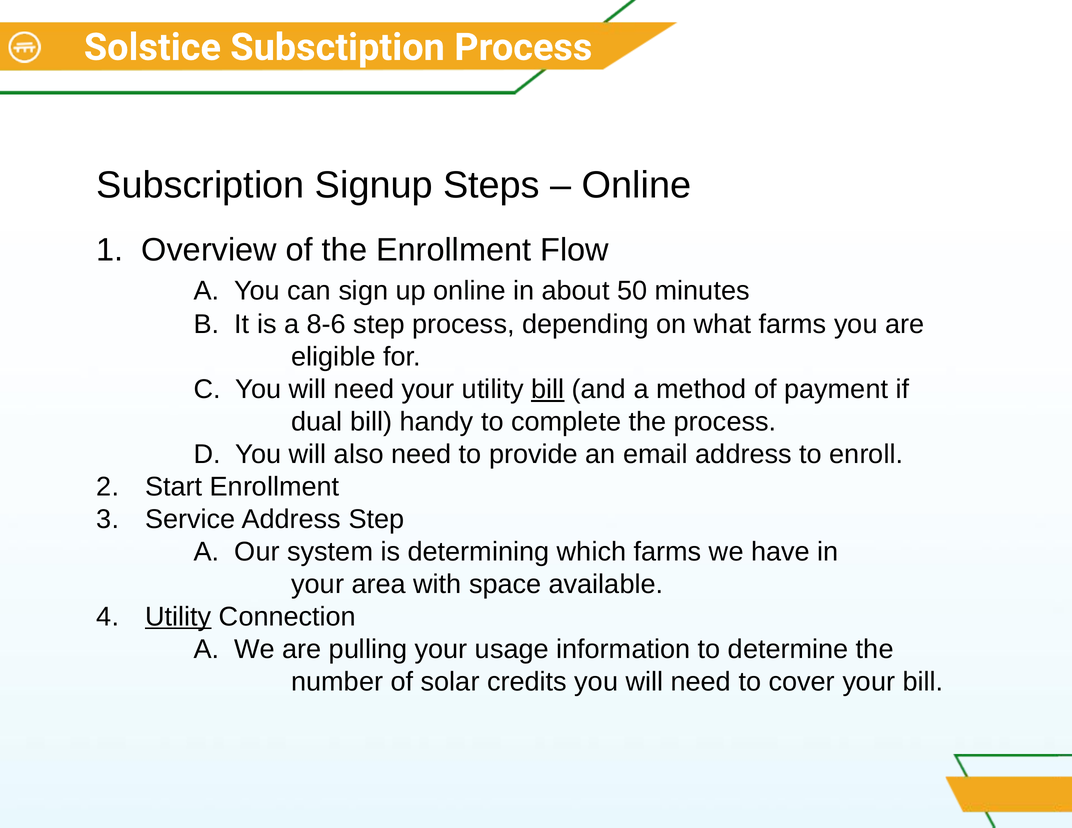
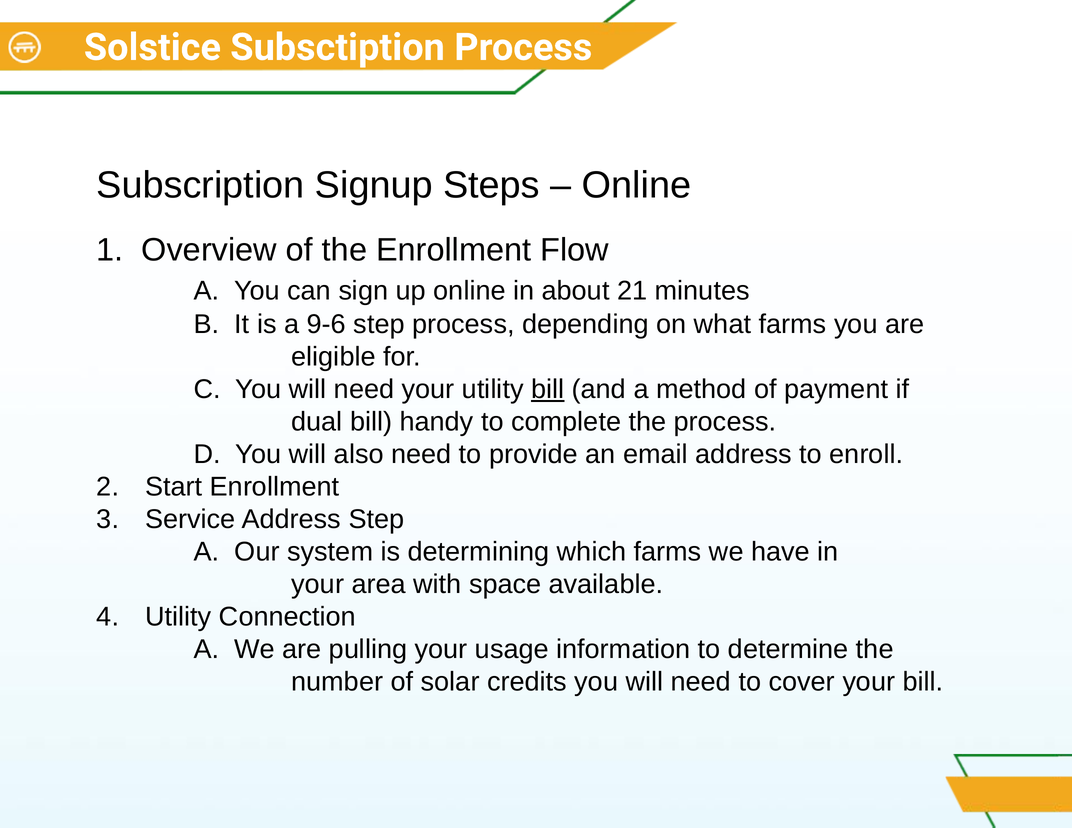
50: 50 -> 21
8-6: 8-6 -> 9-6
Utility at (178, 617) underline: present -> none
